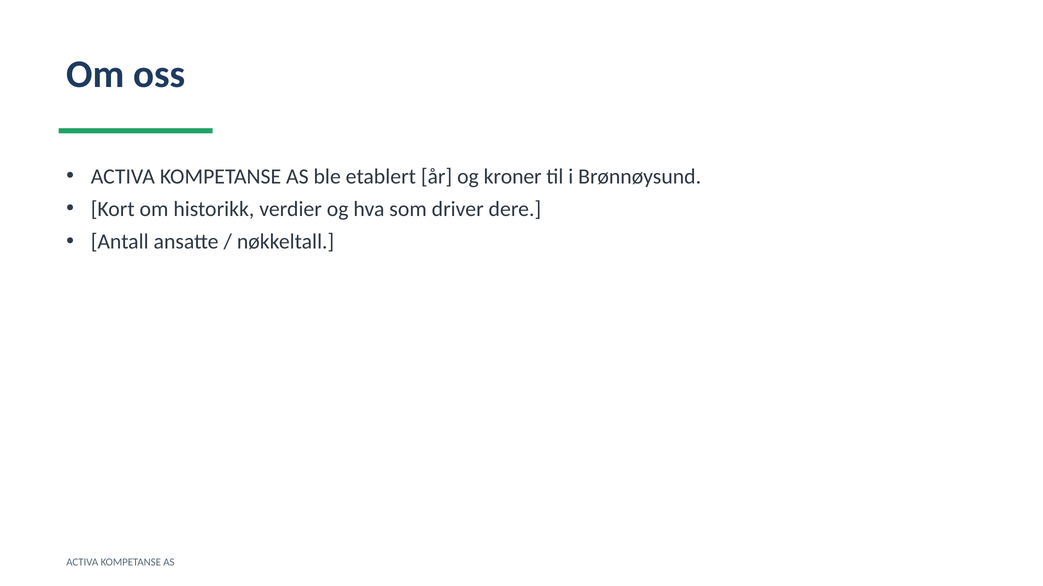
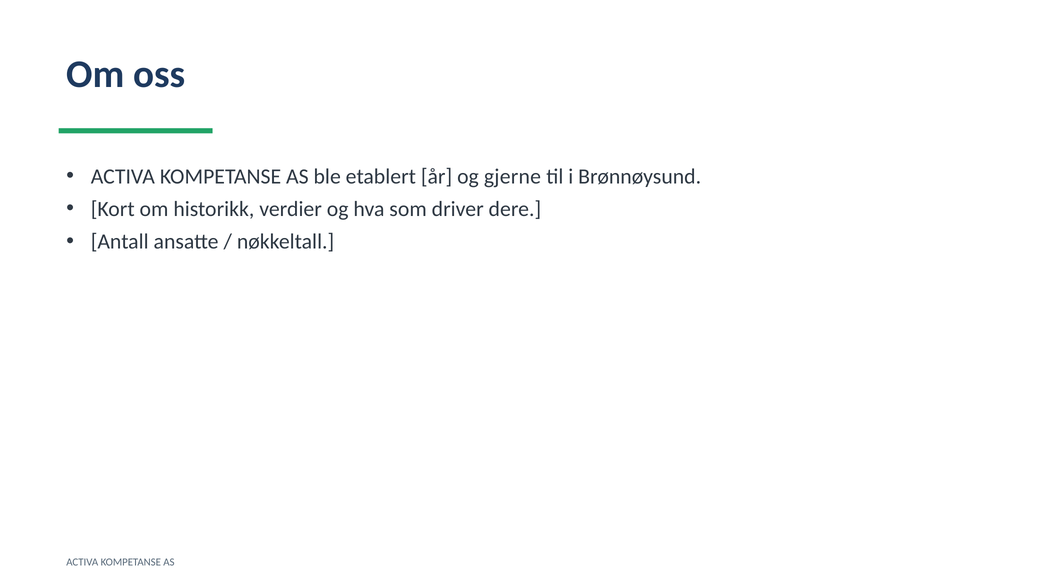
kroner: kroner -> gjerne
